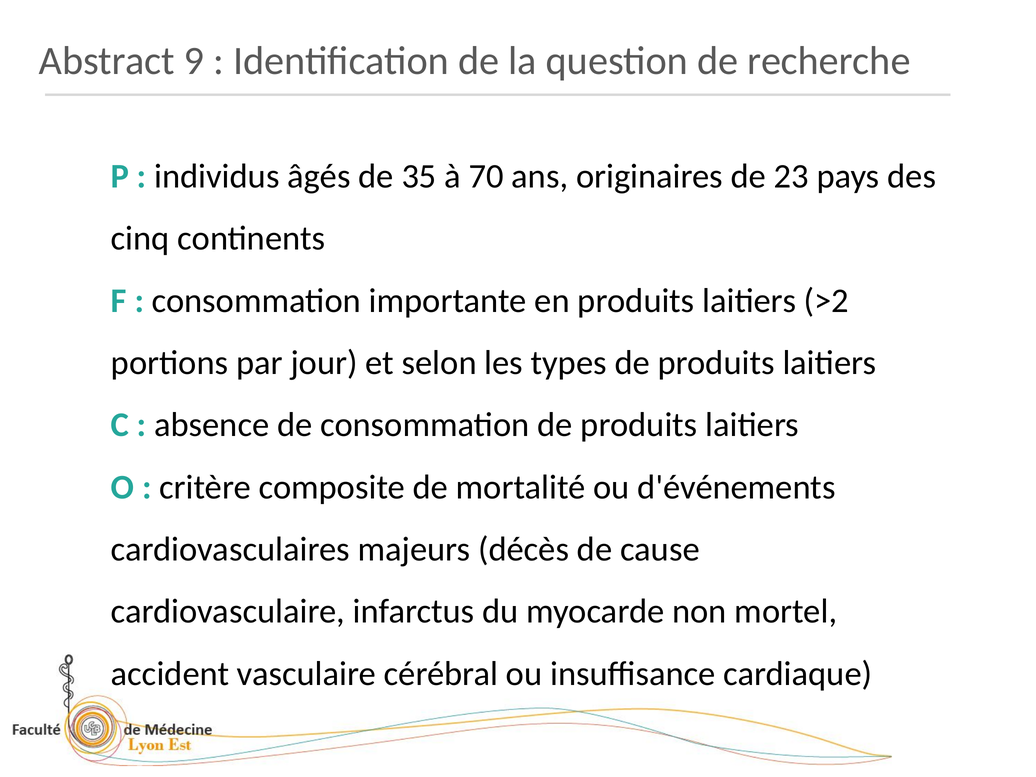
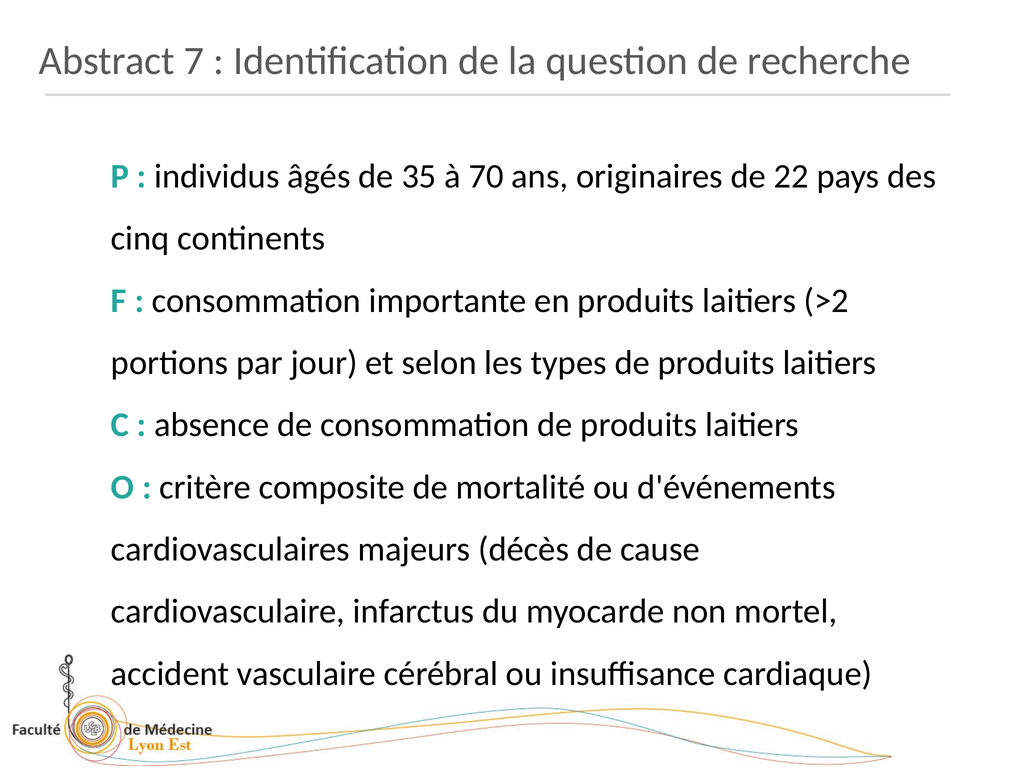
9: 9 -> 7
23: 23 -> 22
